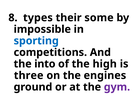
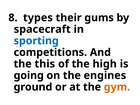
some: some -> gums
impossible: impossible -> spacecraft
into: into -> this
three: three -> going
gym colour: purple -> orange
